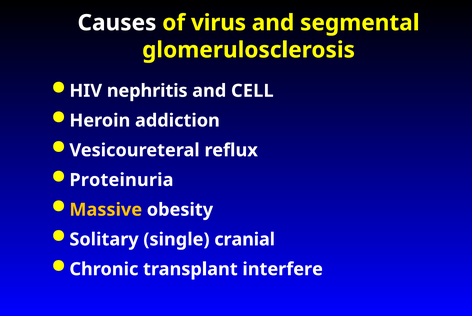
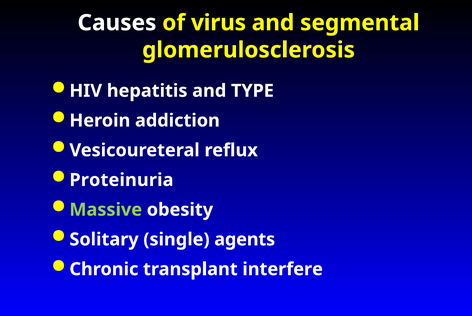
nephritis: nephritis -> hepatitis
CELL: CELL -> TYPE
Massive colour: yellow -> light green
cranial: cranial -> agents
